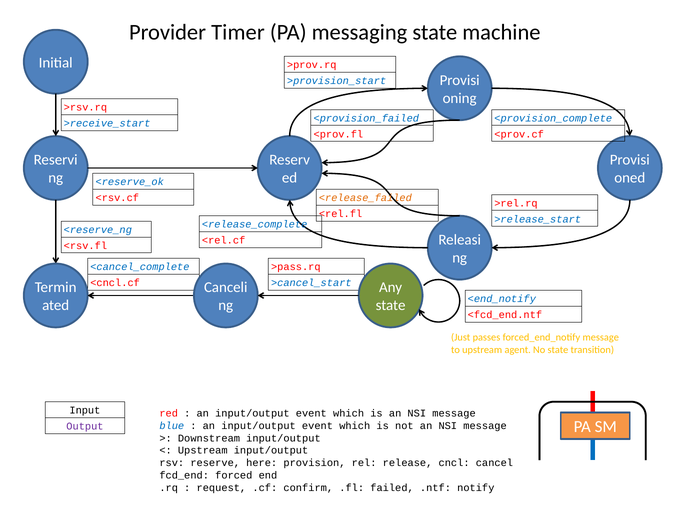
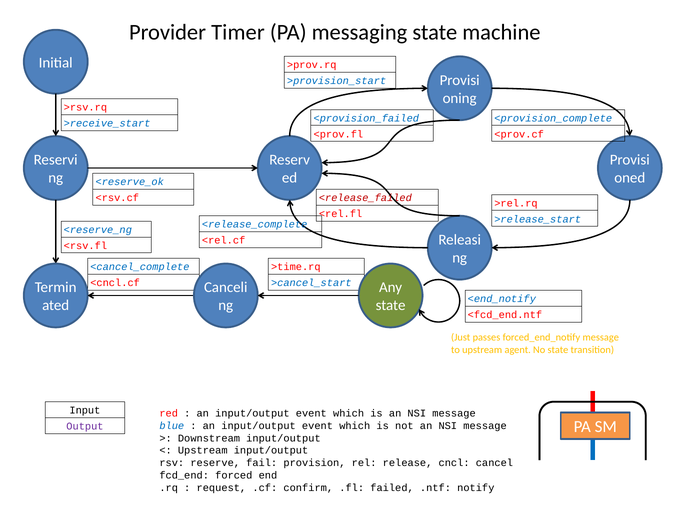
<release_failed colour: orange -> red
>pass.rq: >pass.rq -> >time.rq
here: here -> fail
